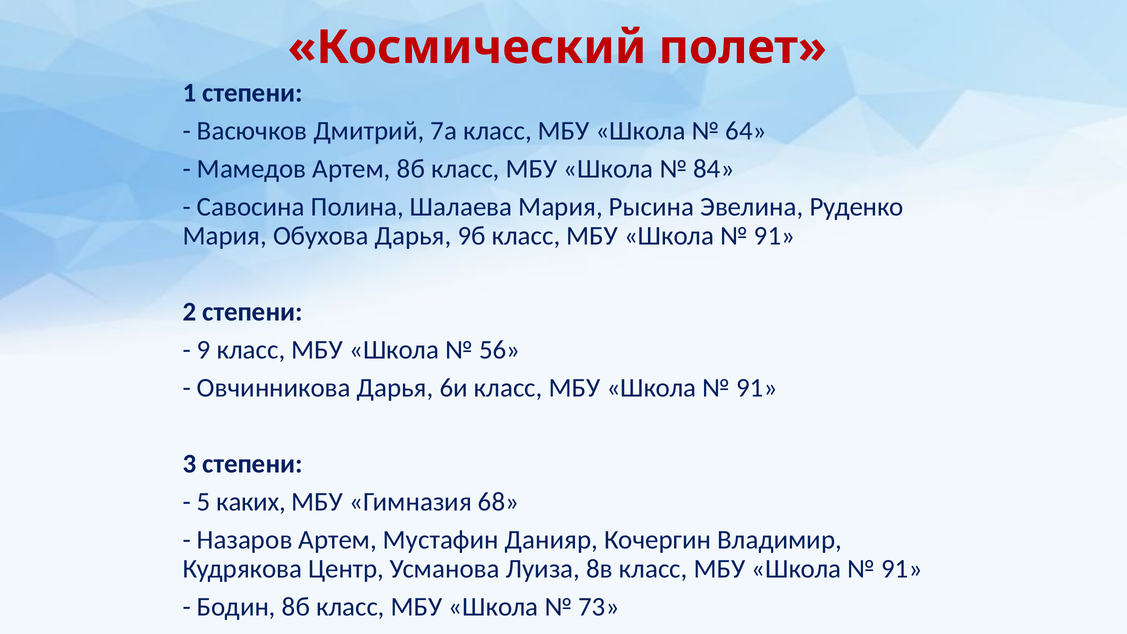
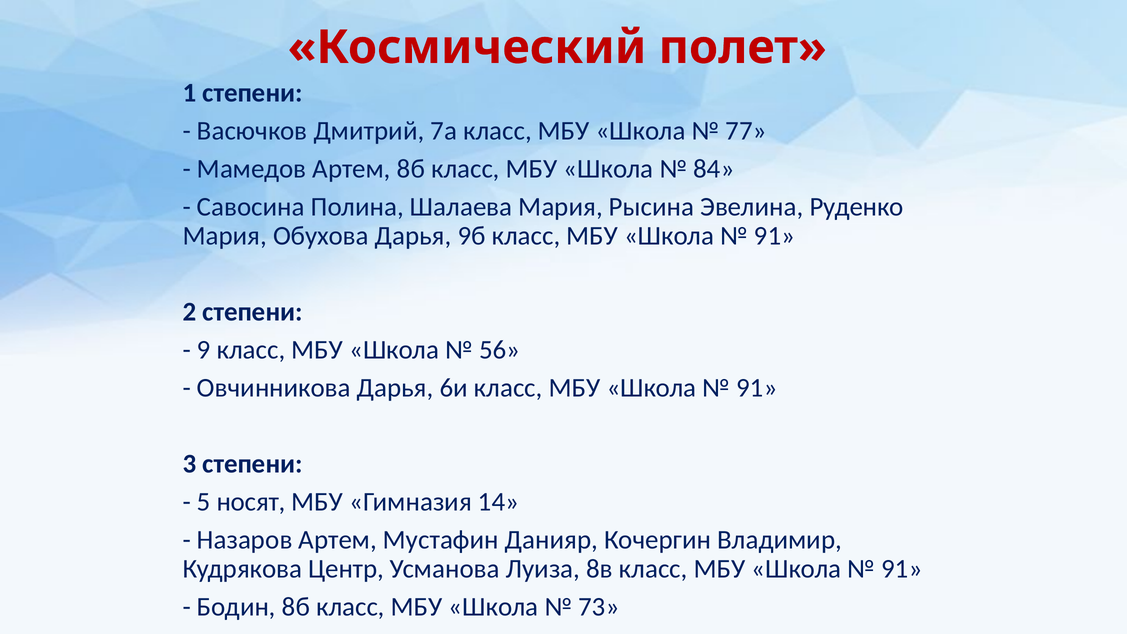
64: 64 -> 77
каких: каких -> носят
68: 68 -> 14
